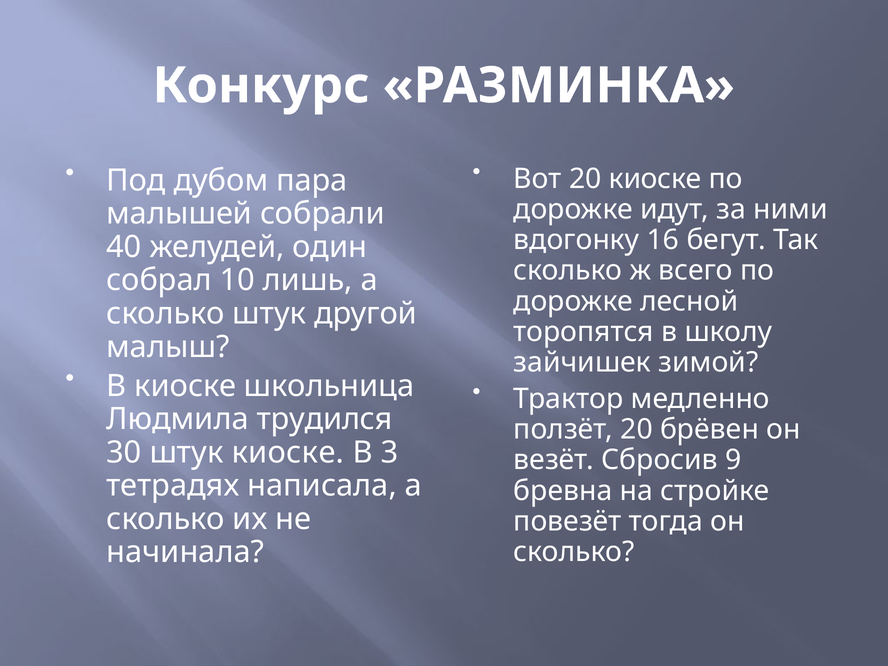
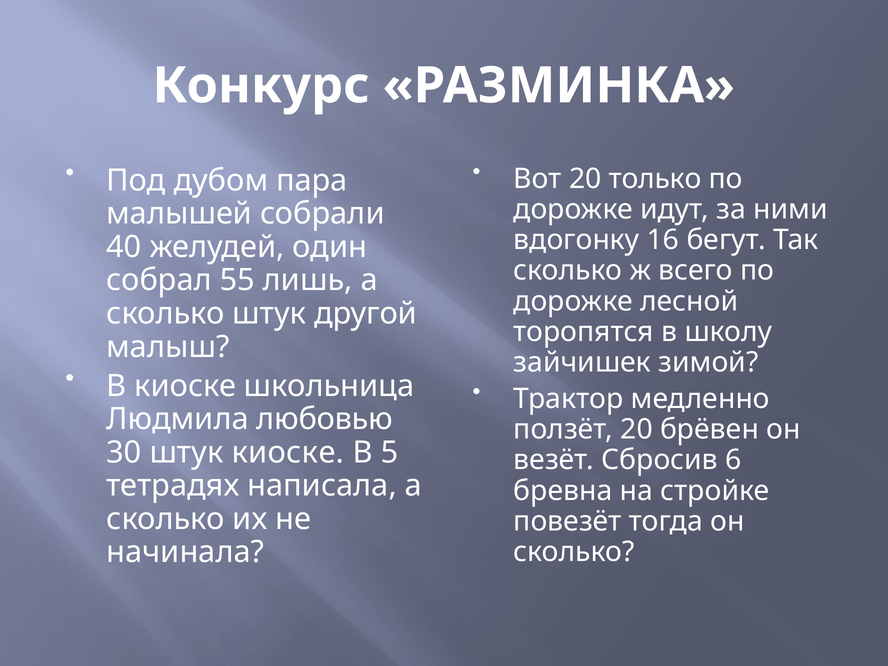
20 киоске: киоске -> только
10: 10 -> 55
трудился: трудился -> любовью
3: 3 -> 5
9: 9 -> 6
